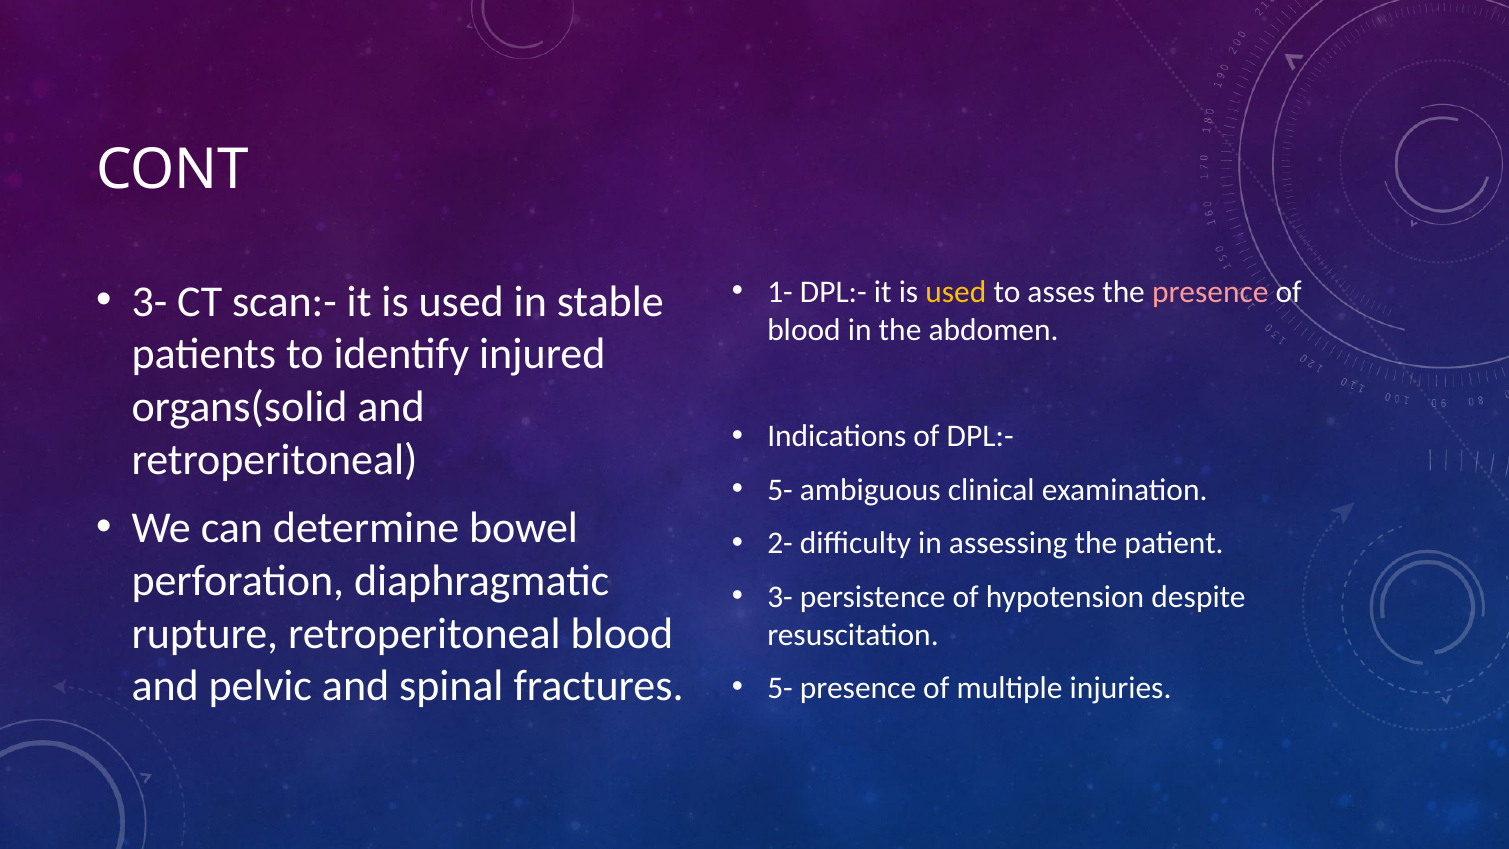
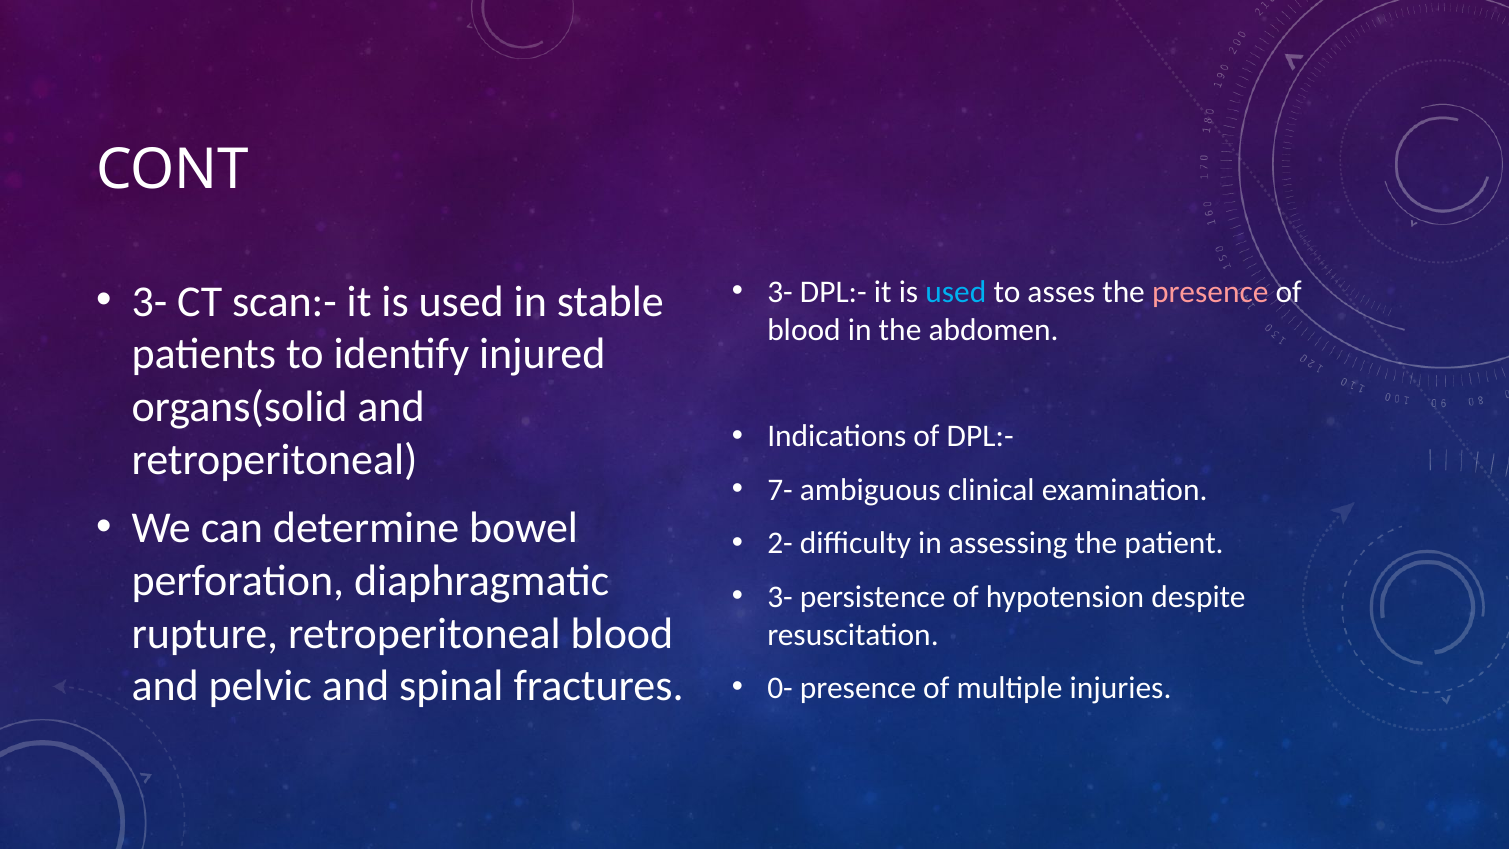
1- at (780, 292): 1- -> 3-
used at (956, 292) colour: yellow -> light blue
5- at (780, 490): 5- -> 7-
5- at (780, 688): 5- -> 0-
